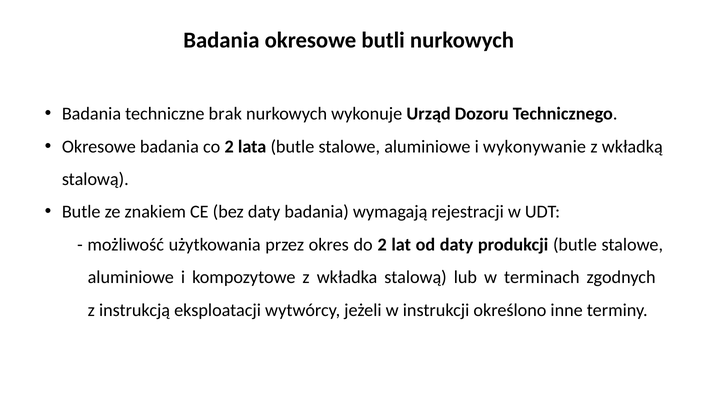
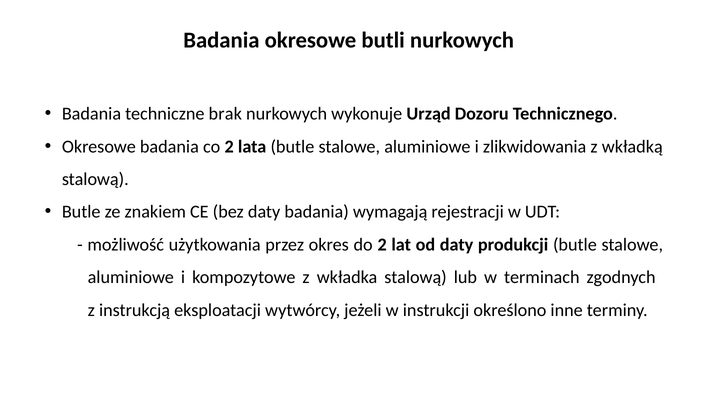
wykonywanie: wykonywanie -> zlikwidowania
